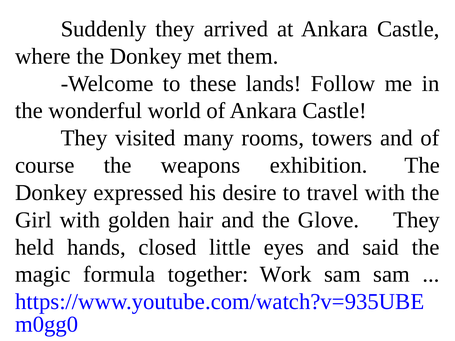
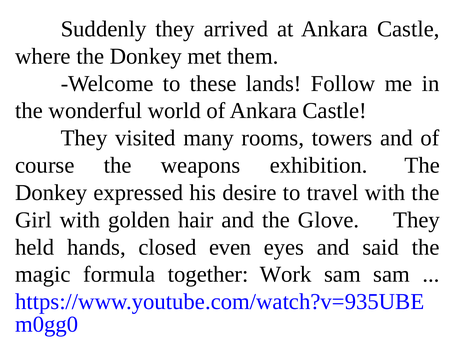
little: little -> even
